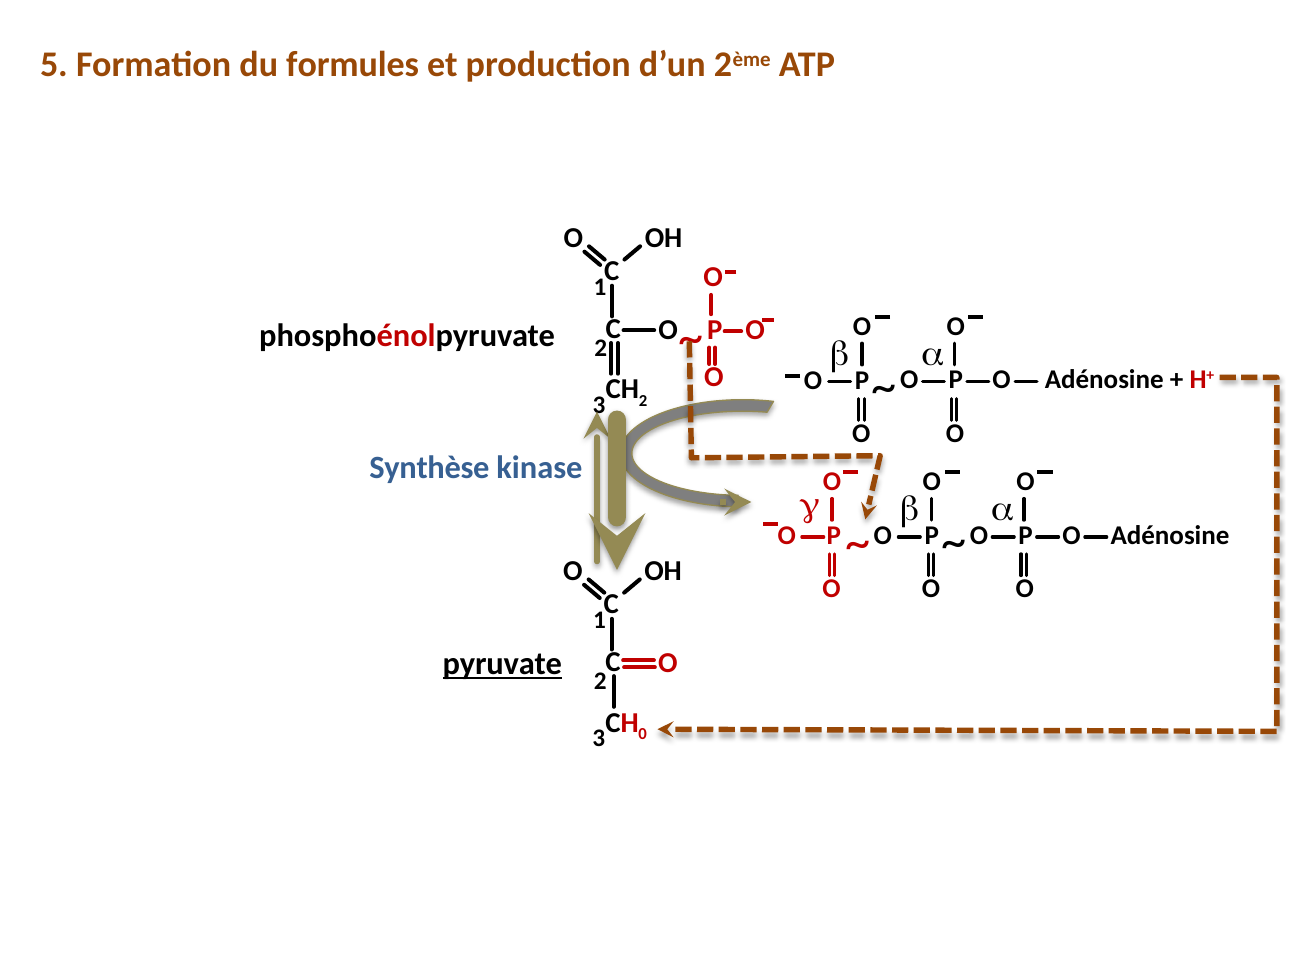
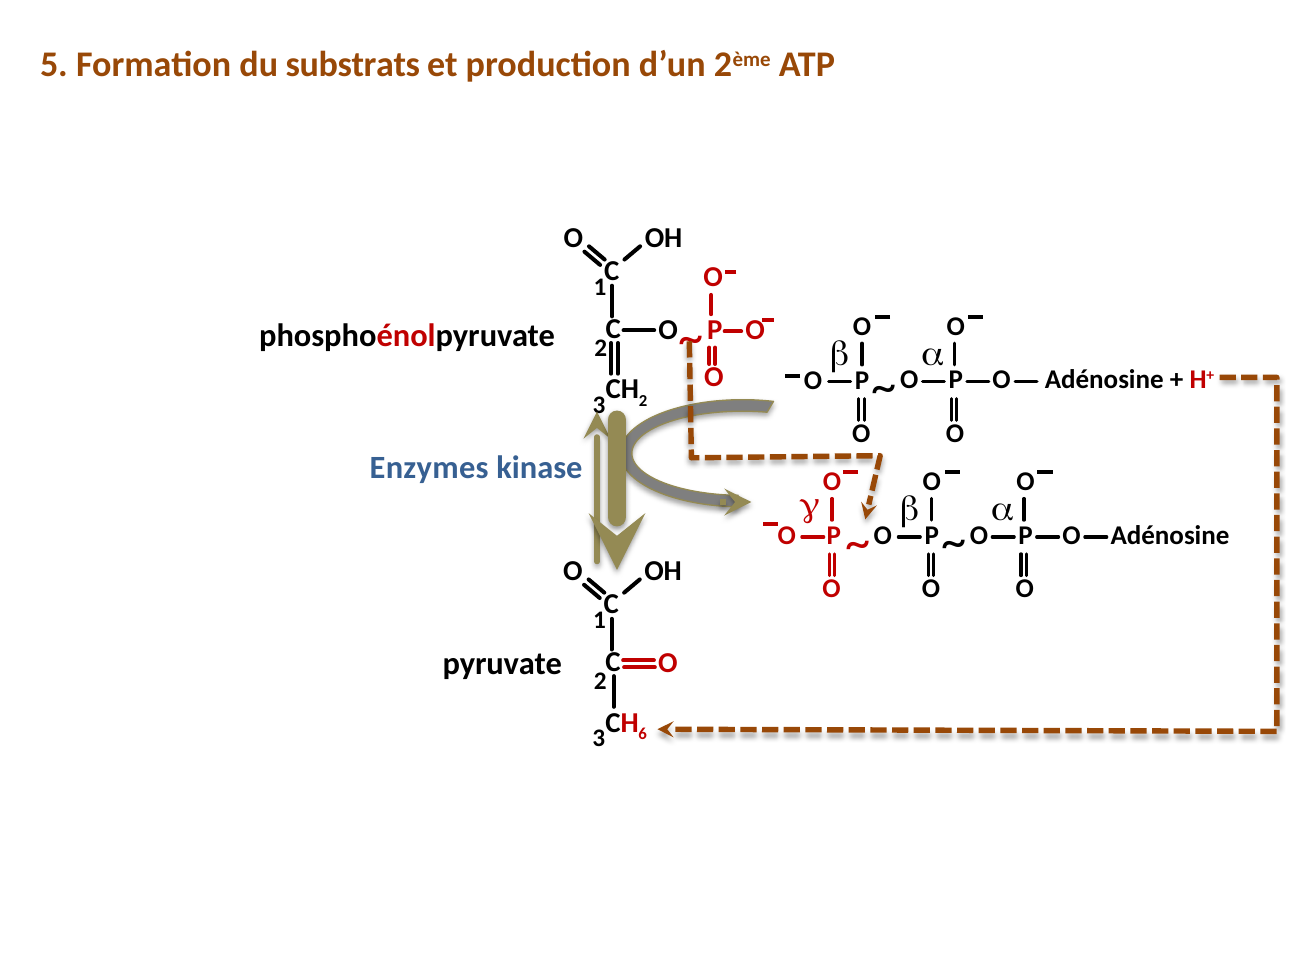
formules: formules -> substrats
Synthèse: Synthèse -> Enzymes
pyruvate underline: present -> none
0: 0 -> 6
